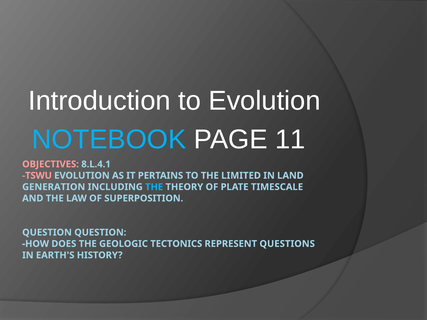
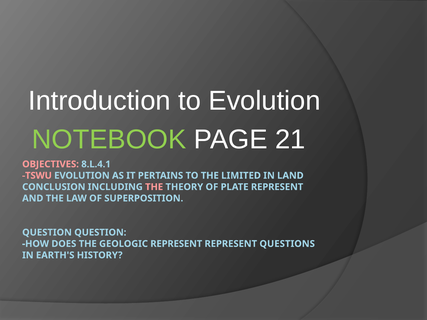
NOTEBOOK colour: light blue -> light green
11: 11 -> 21
GENERATION: GENERATION -> CONCLUSION
THE at (154, 187) colour: light blue -> pink
PLATE TIMESCALE: TIMESCALE -> REPRESENT
GEOLOGIC TECTONICS: TECTONICS -> REPRESENT
